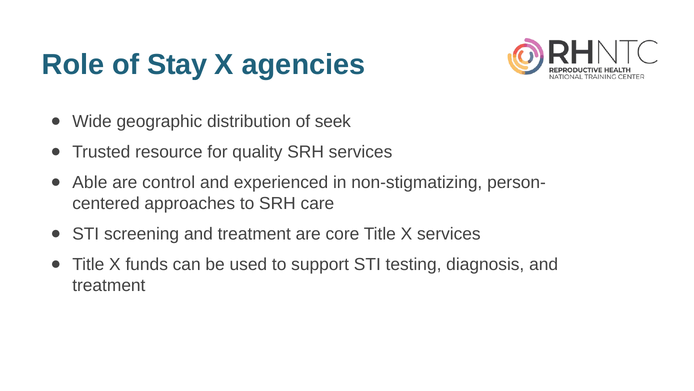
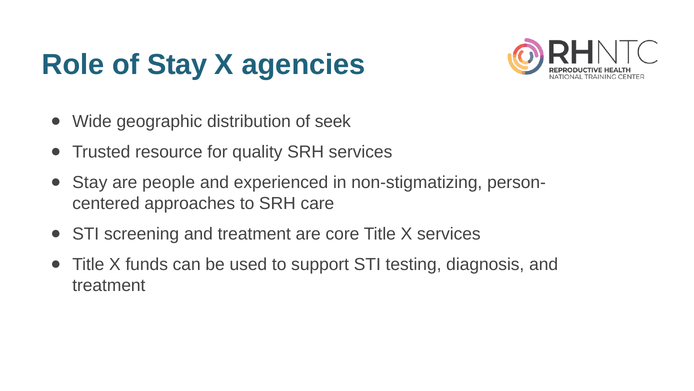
Able at (90, 182): Able -> Stay
control: control -> people
